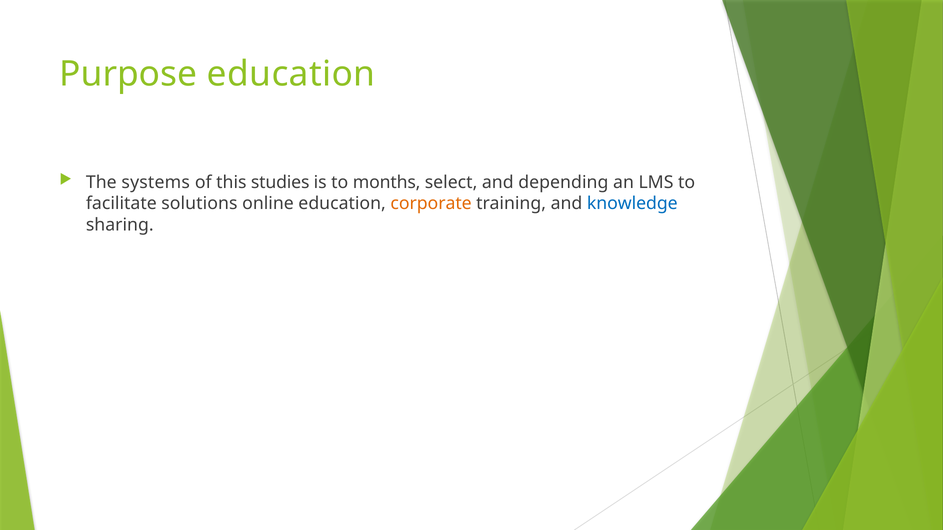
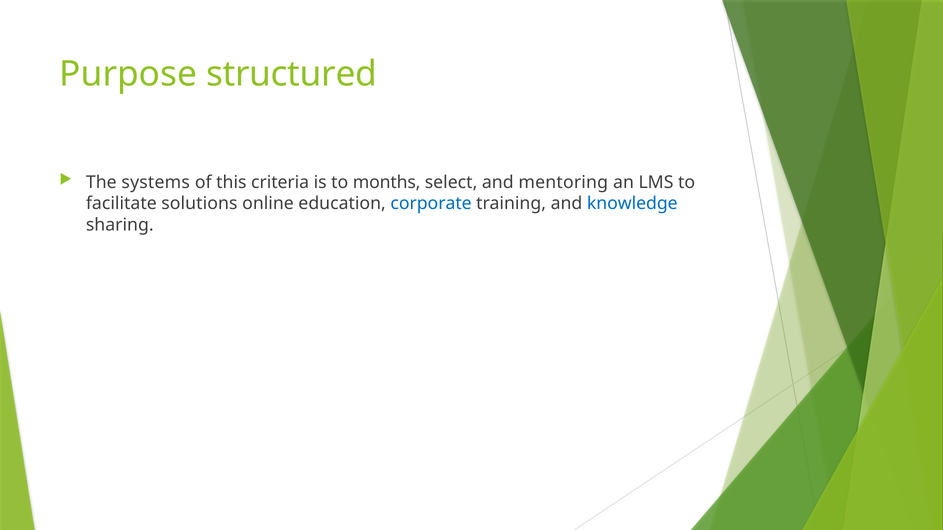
Purpose education: education -> structured
studies: studies -> criteria
depending: depending -> mentoring
corporate colour: orange -> blue
